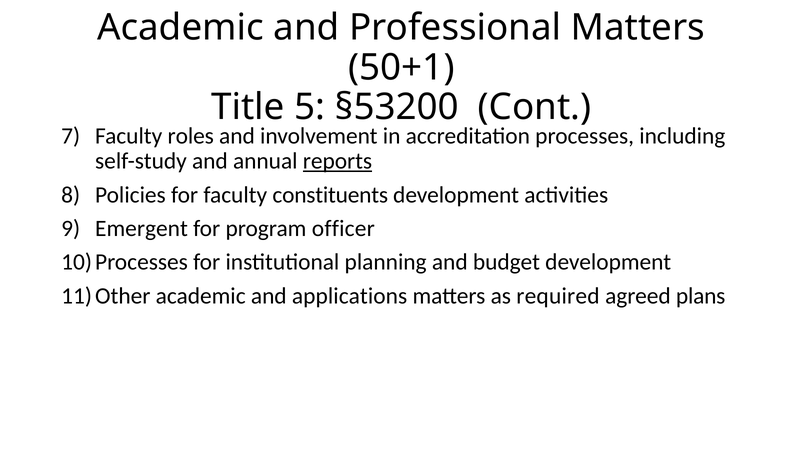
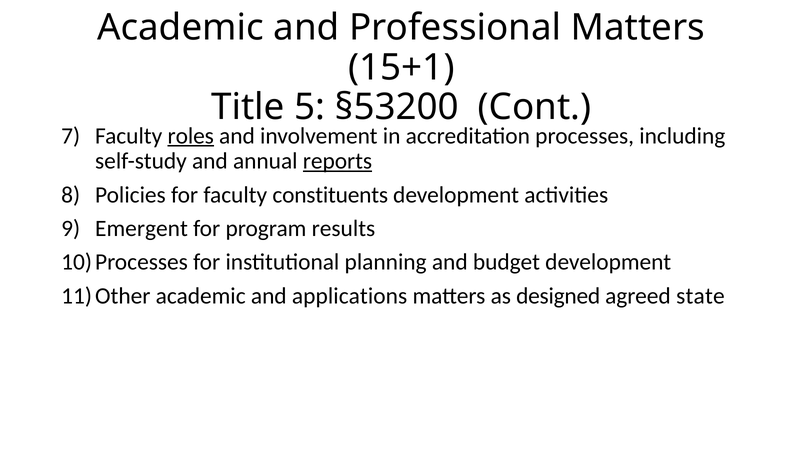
50+1: 50+1 -> 15+1
roles underline: none -> present
officer: officer -> results
required: required -> designed
plans: plans -> state
